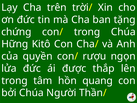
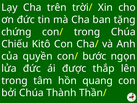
Hững: Hững -> Chiếu
rượu: rượu -> bước
Người: Người -> Thành
